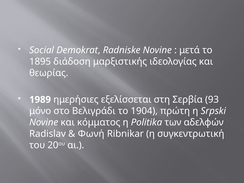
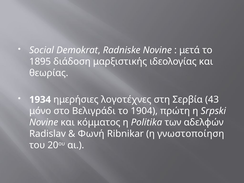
1989: 1989 -> 1934
εξελίσσεται: εξελίσσεται -> λογοτέχνες
93: 93 -> 43
συγκεντρωτική: συγκεντρωτική -> γνωστοποίηση
